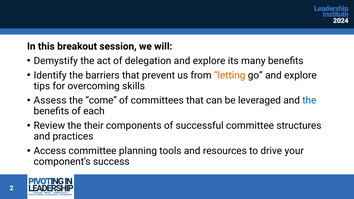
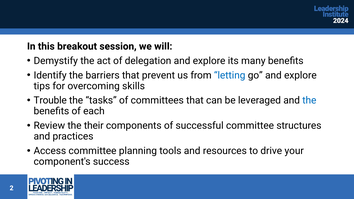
letting colour: orange -> blue
Assess: Assess -> Trouble
come: come -> tasks
